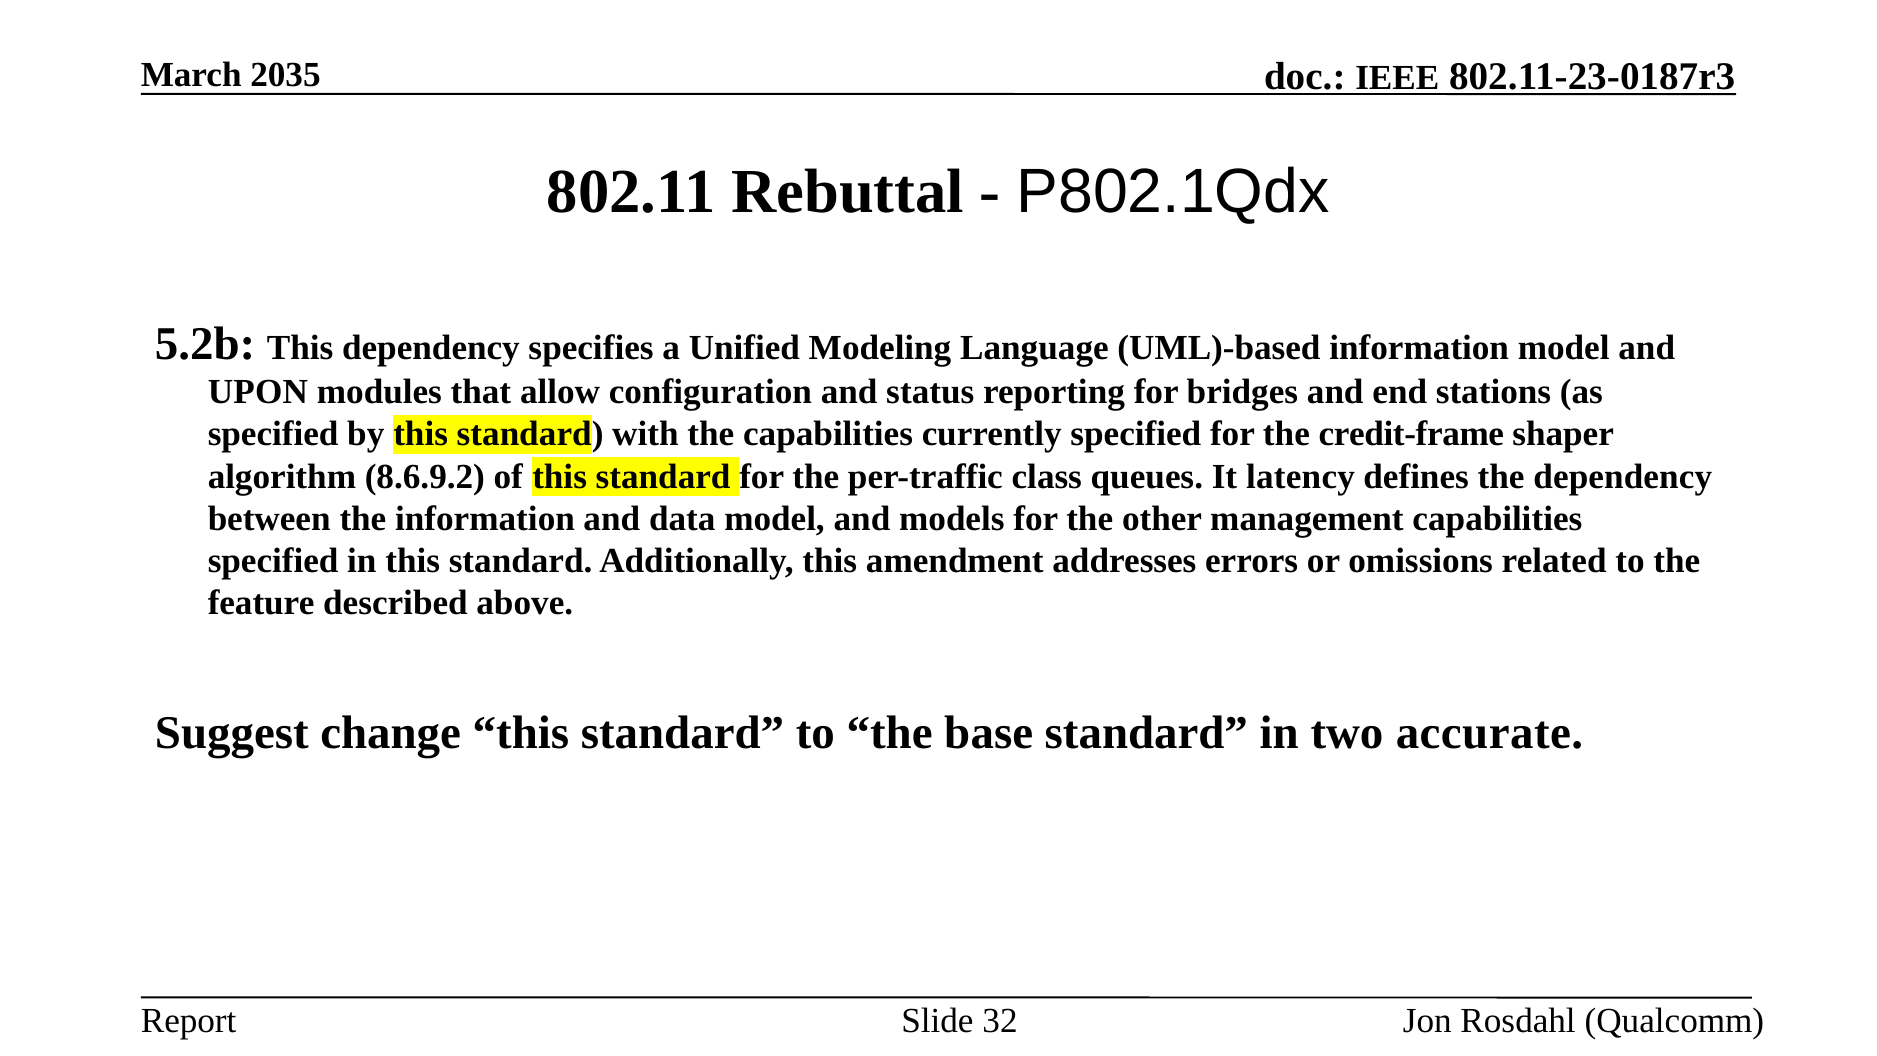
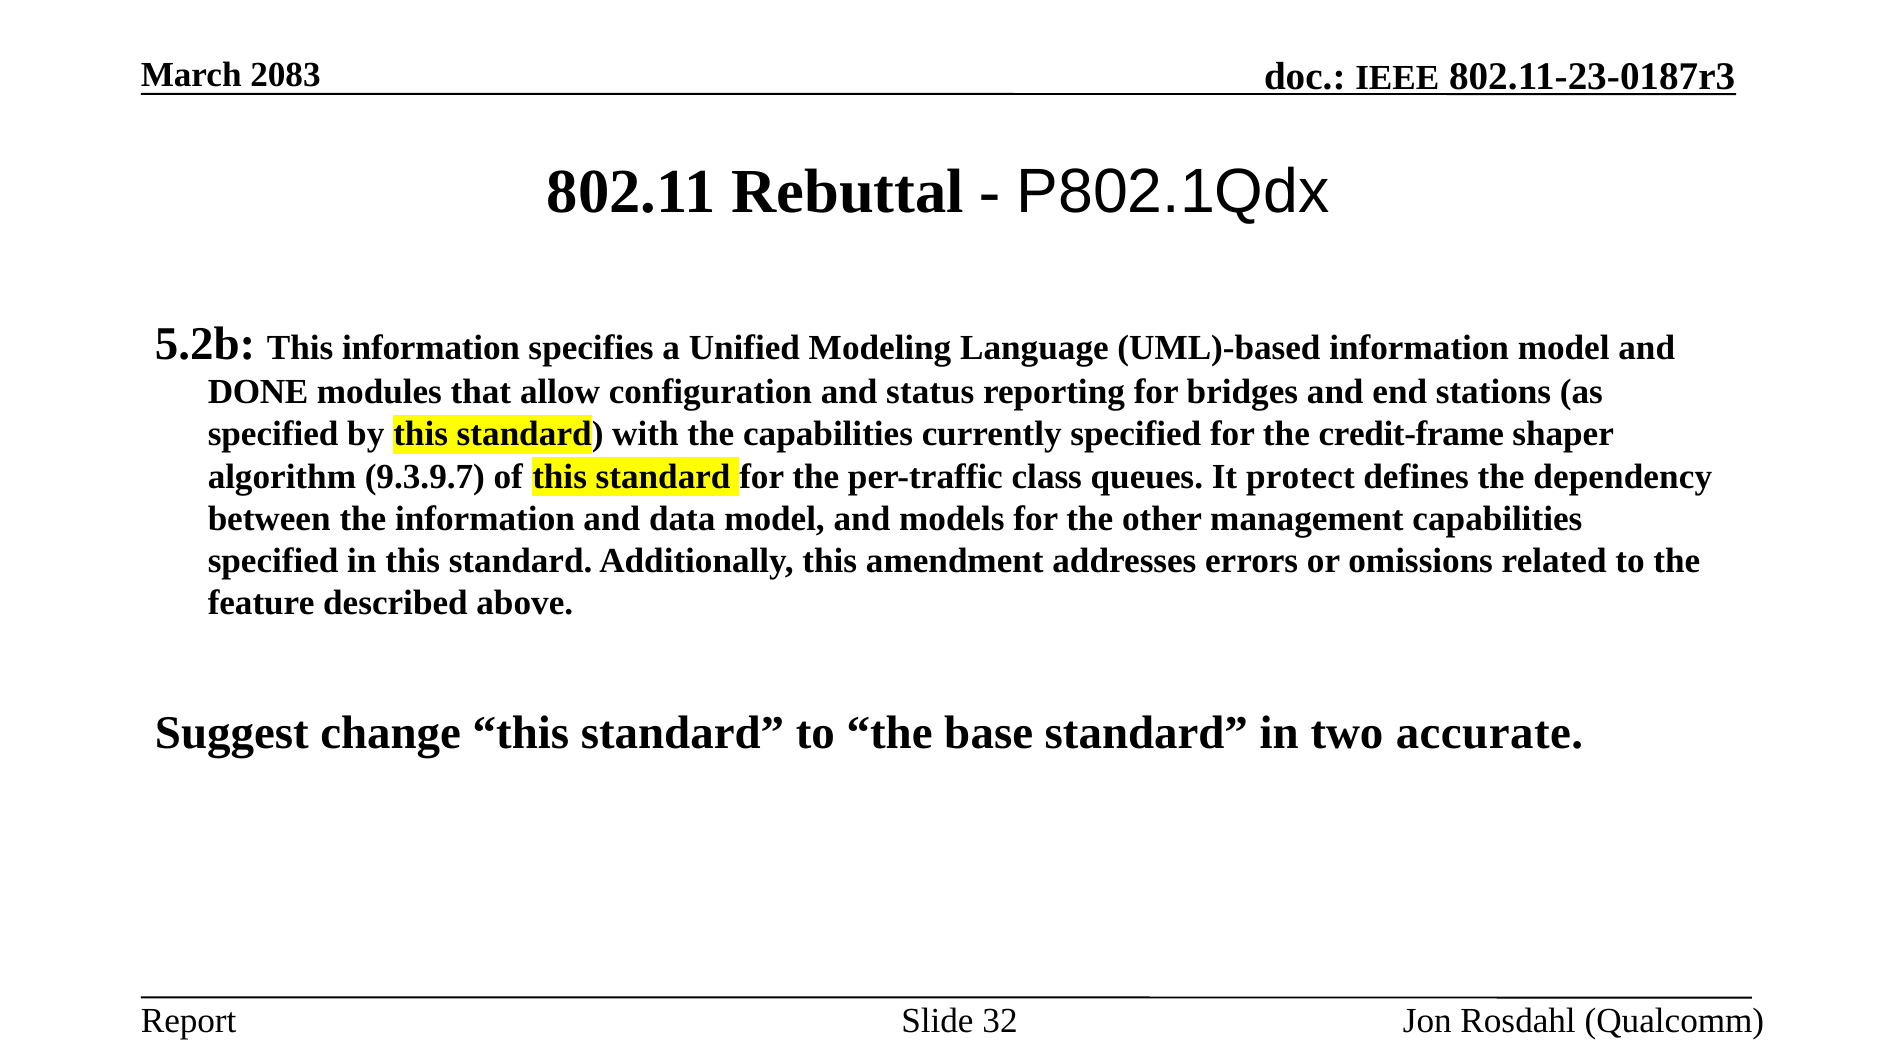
2035: 2035 -> 2083
This dependency: dependency -> information
UPON: UPON -> DONE
8.6.9.2: 8.6.9.2 -> 9.3.9.7
latency: latency -> protect
